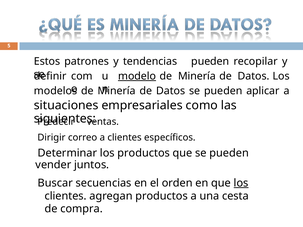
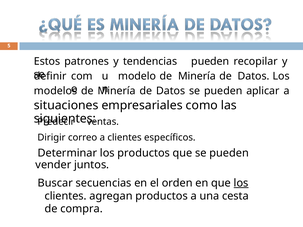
modelo underline: present -> none
